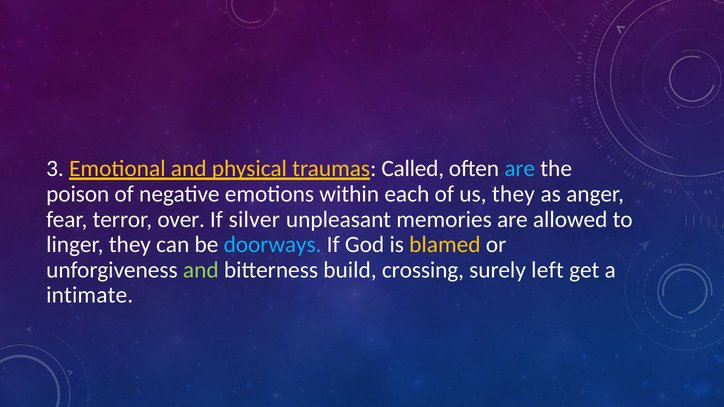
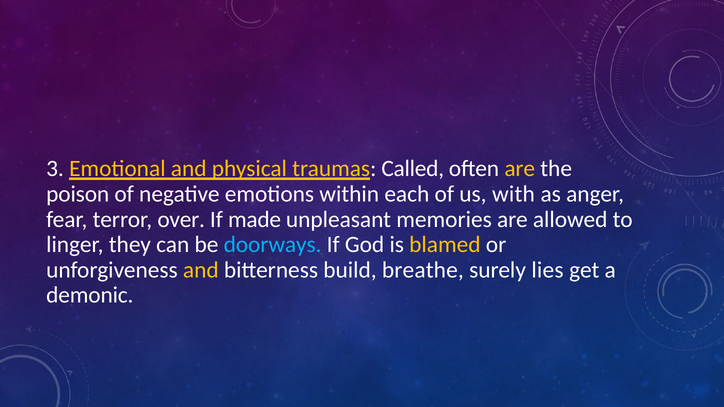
are at (520, 169) colour: light blue -> yellow
us they: they -> with
silver: silver -> made
and at (201, 270) colour: light green -> yellow
crossing: crossing -> breathe
left: left -> lies
intimate: intimate -> demonic
